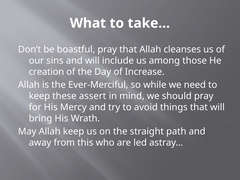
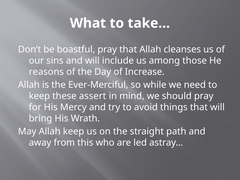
creation: creation -> reasons
